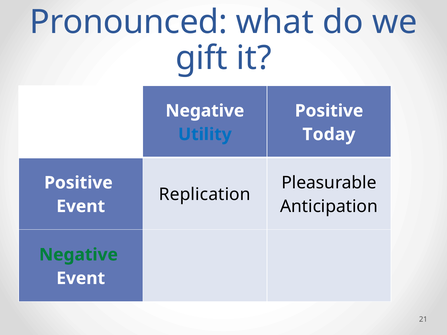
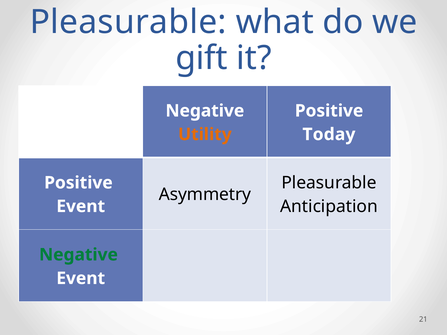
Pronounced at (128, 22): Pronounced -> Pleasurable
Utility colour: blue -> orange
Replication: Replication -> Asymmetry
